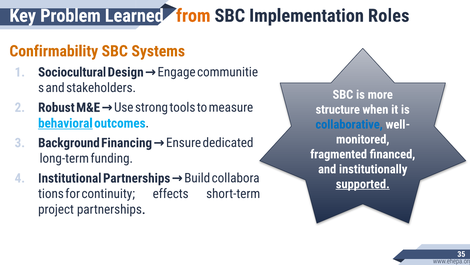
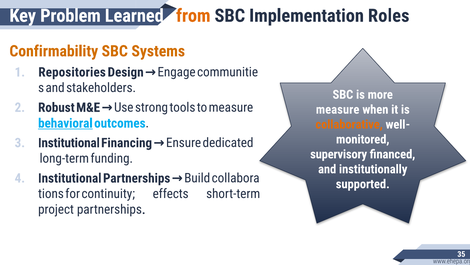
Sociocultural: Sociocultural -> Repositories
structure at (338, 109): structure -> measure
collaborative colour: blue -> orange
Background at (69, 143): Background -> Institutional
fragmented: fragmented -> supervisory
supported underline: present -> none
